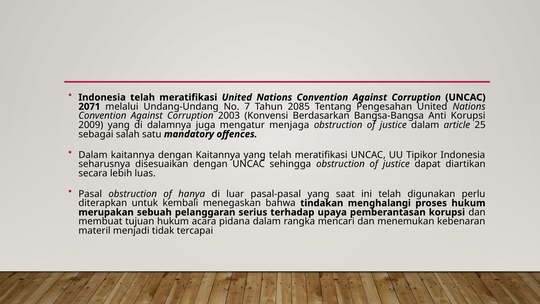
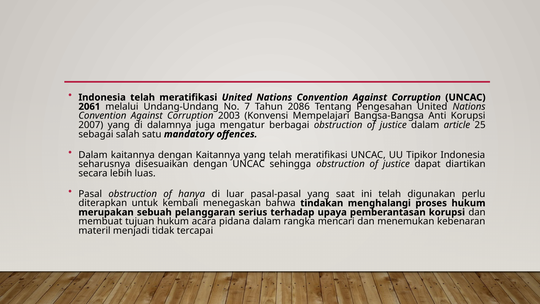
2071: 2071 -> 2061
2085: 2085 -> 2086
Berdasarkan: Berdasarkan -> Mempelajari
2009: 2009 -> 2007
menjaga: menjaga -> berbagai
